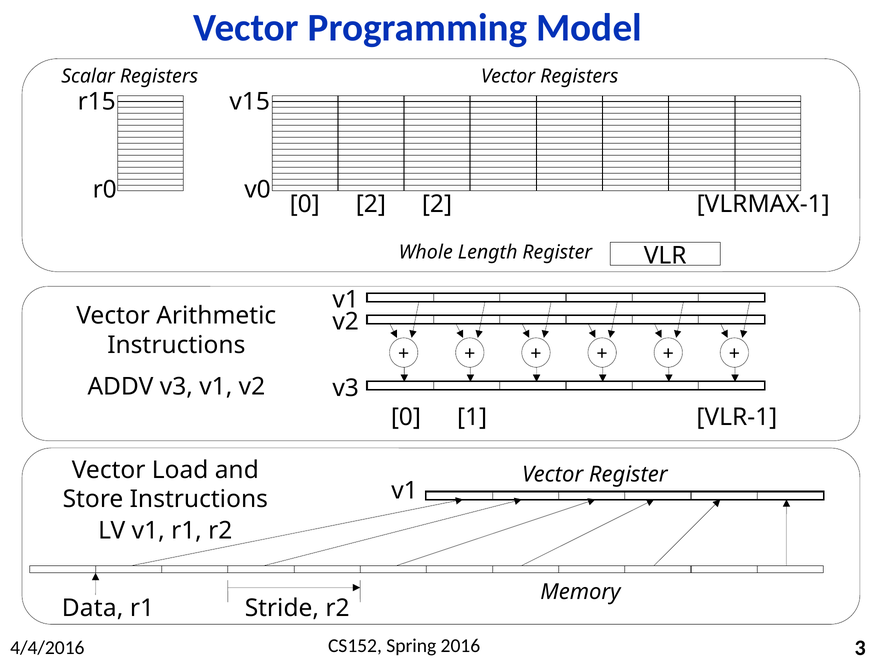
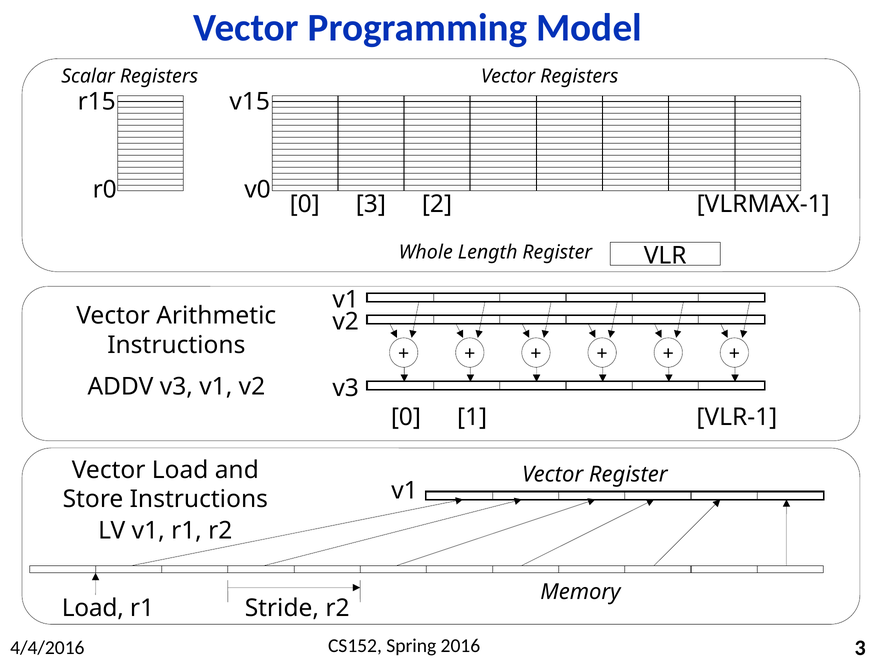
0 2: 2 -> 3
Data at (93, 609): Data -> Load
